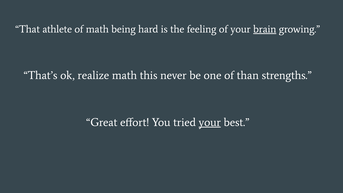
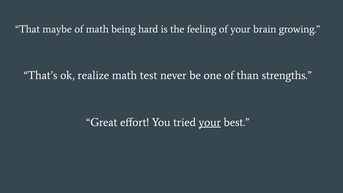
athlete: athlete -> maybe
brain underline: present -> none
this: this -> test
